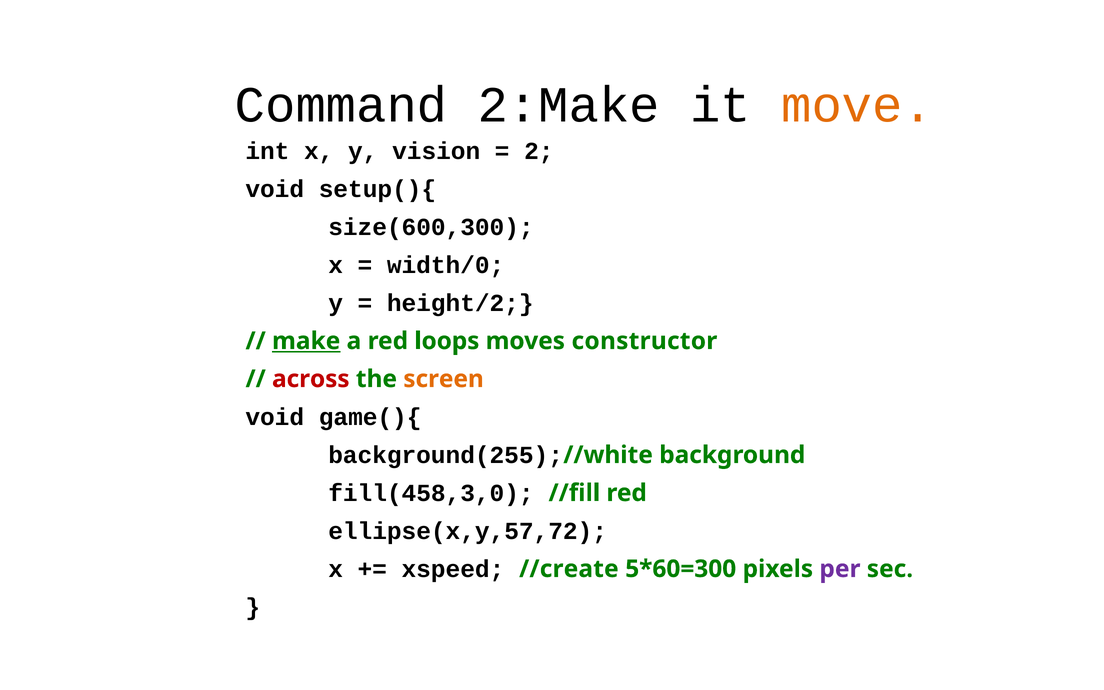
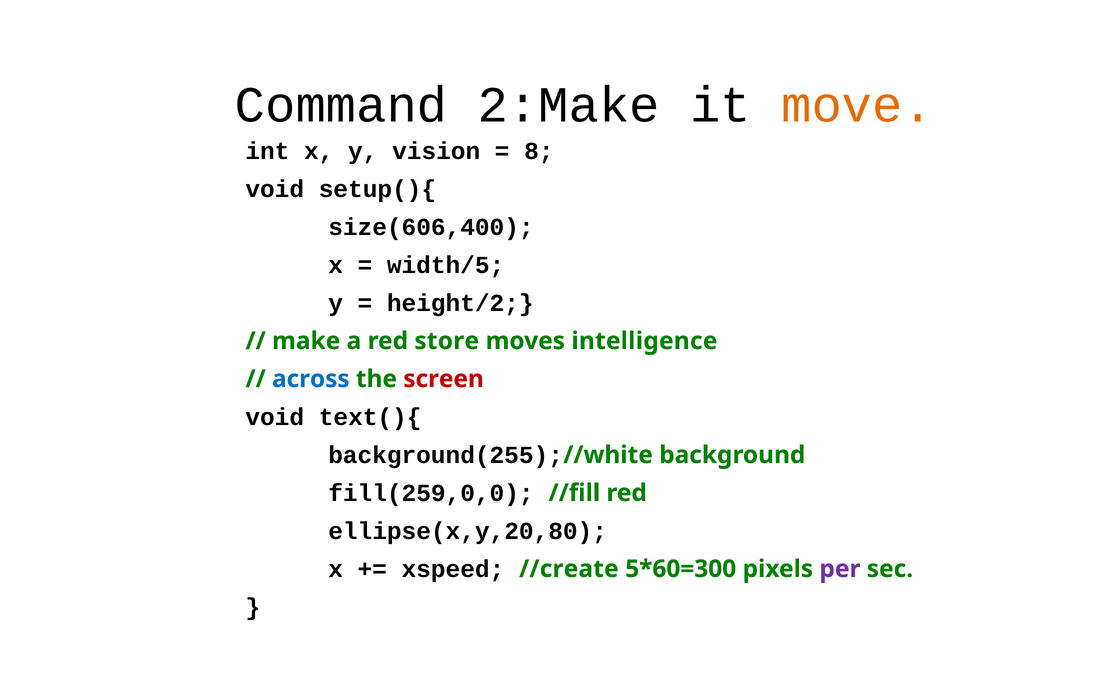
2: 2 -> 8
size(600,300: size(600,300 -> size(606,400
width/0: width/0 -> width/5
make underline: present -> none
loops: loops -> store
constructor: constructor -> intelligence
across colour: red -> blue
screen colour: orange -> red
game(){: game(){ -> text(){
fill(458,3,0: fill(458,3,0 -> fill(259,0,0
ellipse(x,y,57,72: ellipse(x,y,57,72 -> ellipse(x,y,20,80
